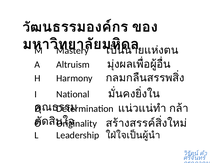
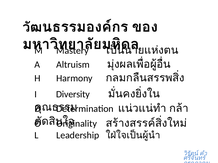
National: National -> Diversity
